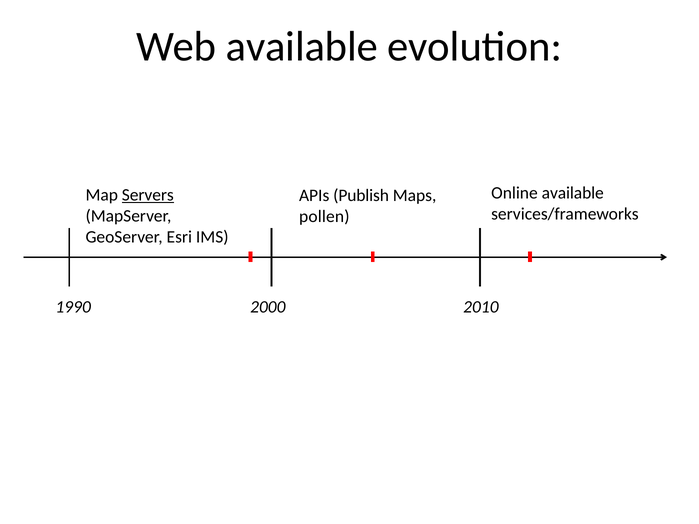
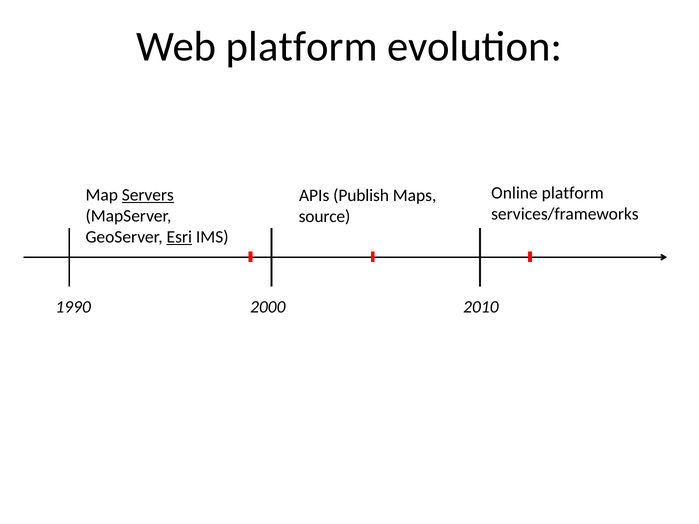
Web available: available -> platform
Online available: available -> platform
pollen: pollen -> source
Esri underline: none -> present
